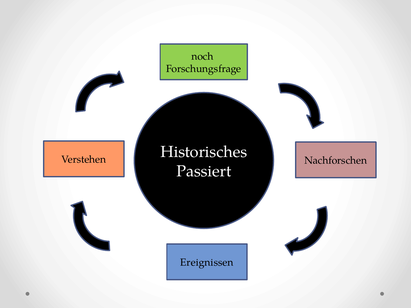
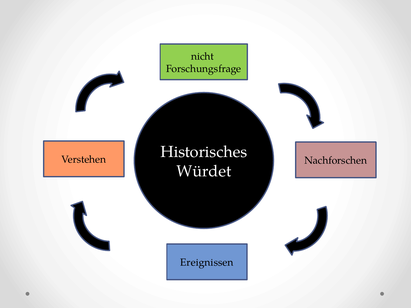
noch: noch -> nicht
Passiert: Passiert -> Würdet
